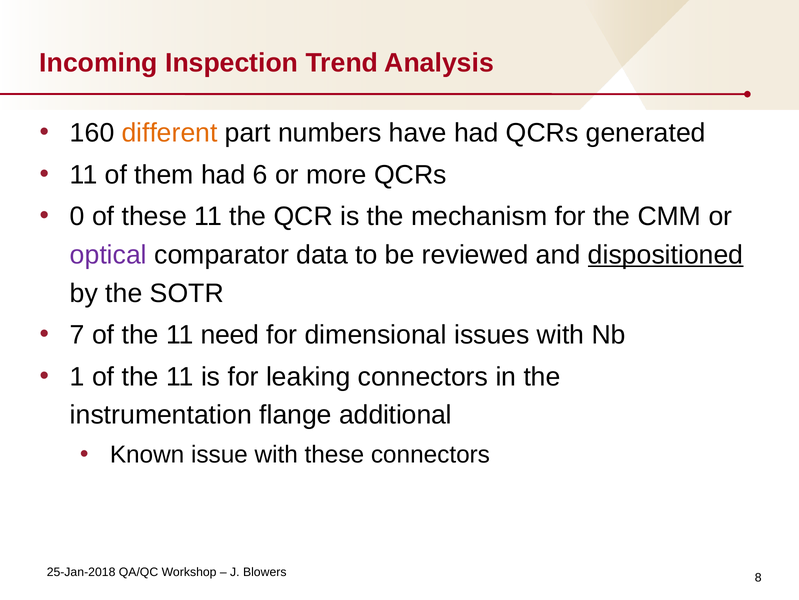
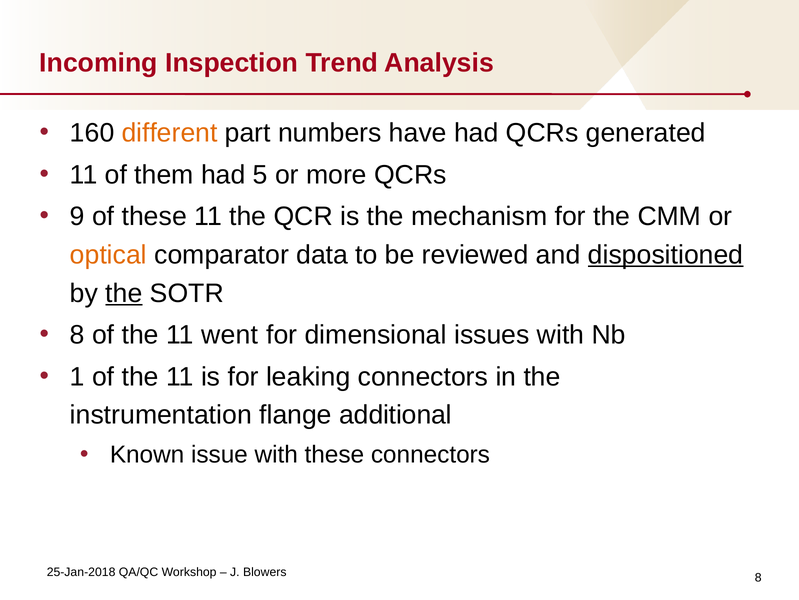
6: 6 -> 5
0: 0 -> 9
optical colour: purple -> orange
the at (124, 293) underline: none -> present
7 at (77, 335): 7 -> 8
need: need -> went
